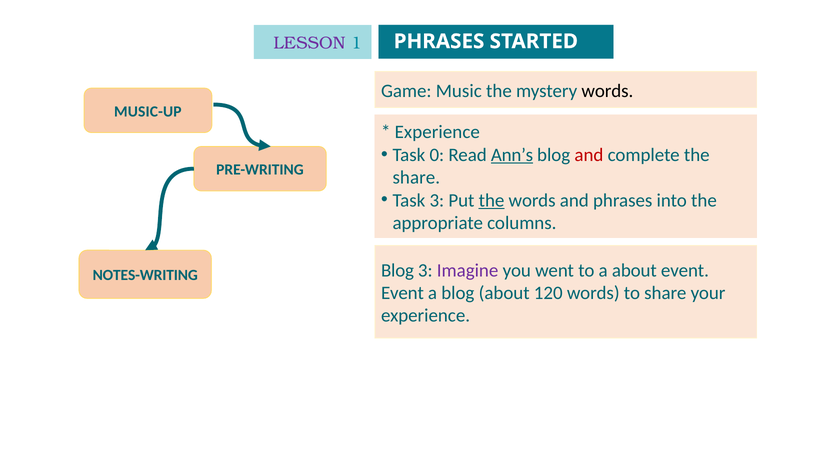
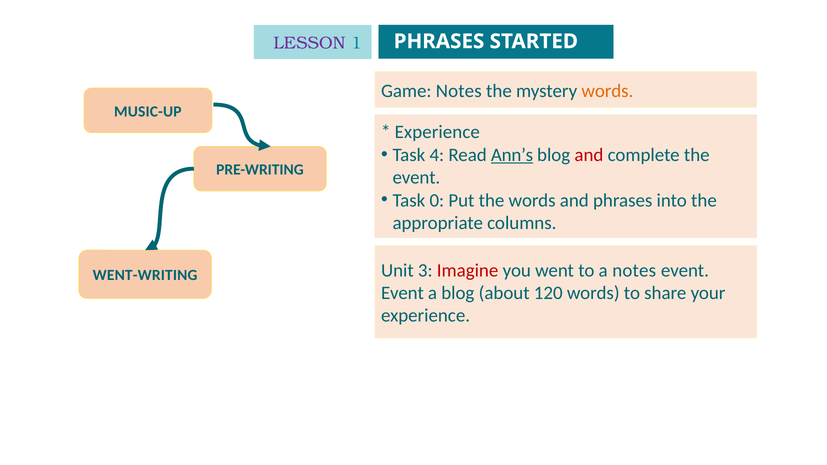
Game Music: Music -> Notes
words at (607, 91) colour: black -> orange
0: 0 -> 4
share at (416, 178): share -> event
Task 3: 3 -> 0
the at (492, 200) underline: present -> none
Blog at (397, 270): Blog -> Unit
Imagine colour: purple -> red
a about: about -> notes
NOTES-WRITING: NOTES-WRITING -> WENT-WRITING
